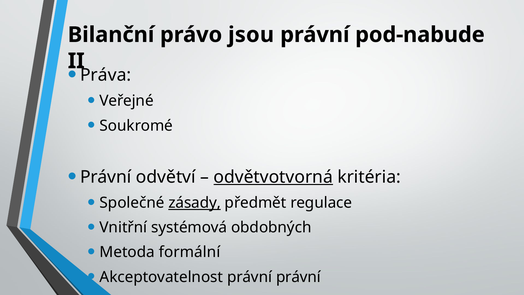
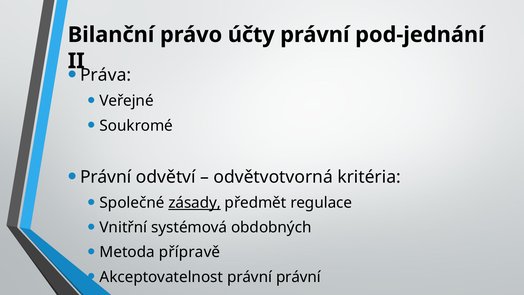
jsou: jsou -> účty
pod-nabude: pod-nabude -> pod-jednání
odvětvotvorná underline: present -> none
formální: formální -> přípravě
